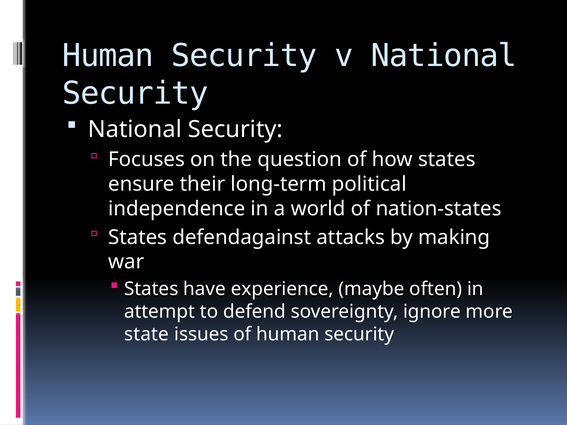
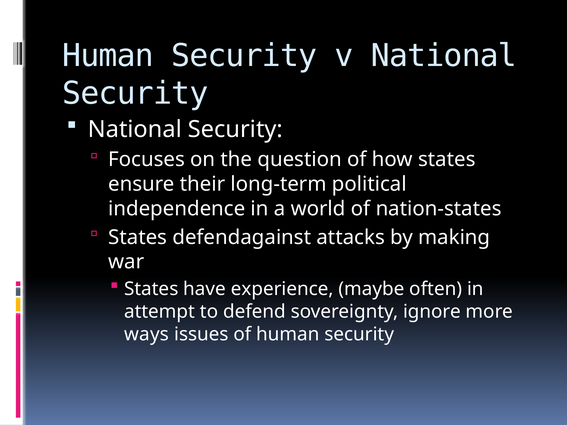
state: state -> ways
